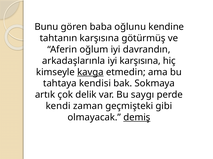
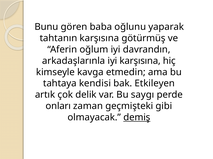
kendine: kendine -> yaparak
kavga underline: present -> none
Sokmaya: Sokmaya -> Etkileyen
kendi: kendi -> onları
